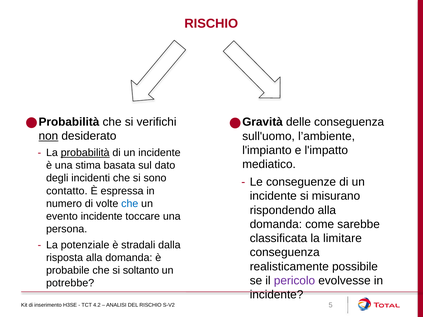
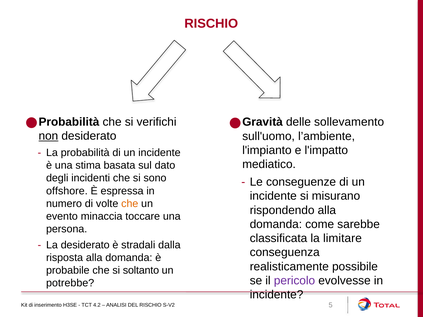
delle conseguenza: conseguenza -> sollevamento
probabilità underline: present -> none
contatto: contatto -> offshore
che at (130, 204) colour: blue -> orange
evento incidente: incidente -> minaccia
La potenziale: potenziale -> desiderato
